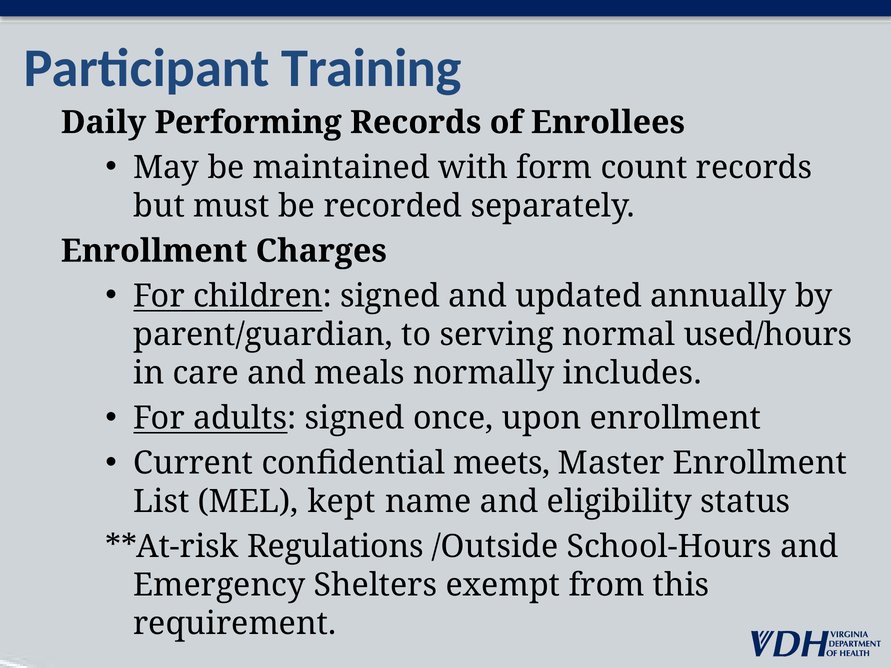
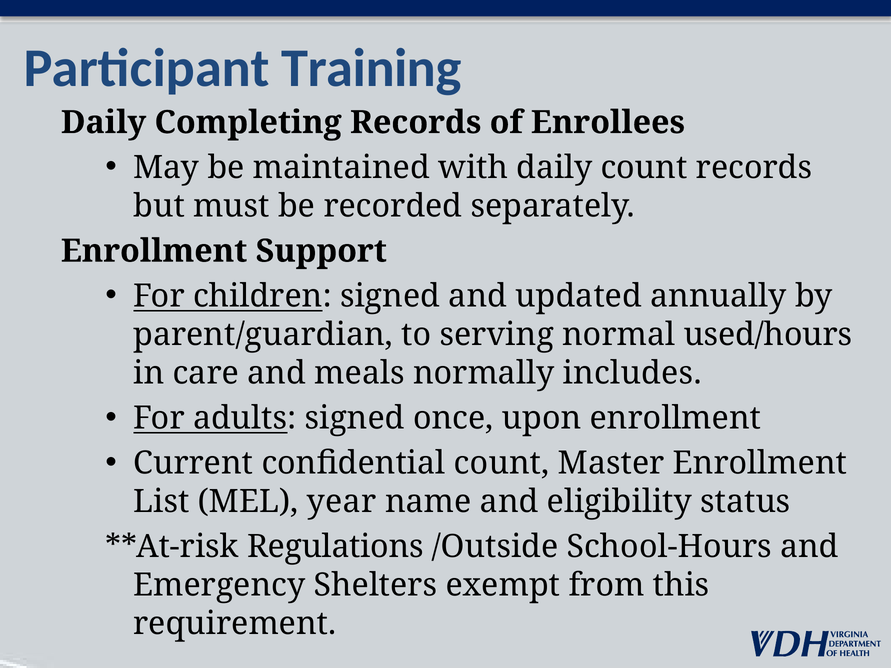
Performing: Performing -> Completing
with form: form -> daily
Charges: Charges -> Support
confidential meets: meets -> count
kept: kept -> year
